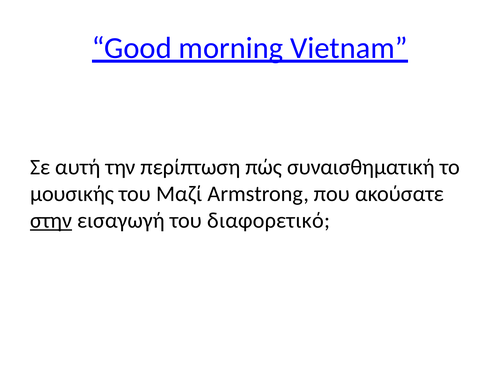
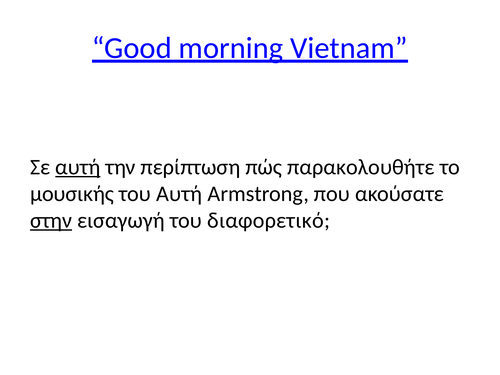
αυτή at (78, 167) underline: none -> present
συναισθηματική: συναισθηματική -> παρακολουθήτε
του Μαζί: Μαζί -> Αυτή
